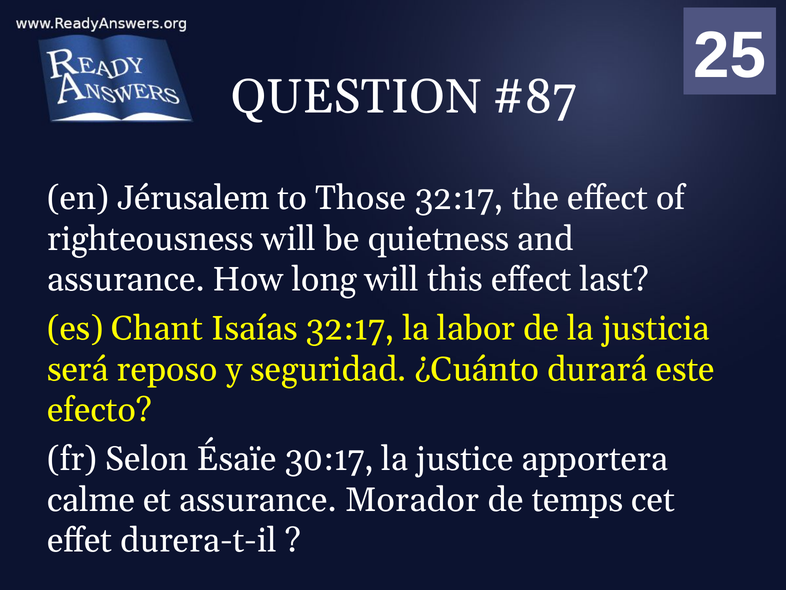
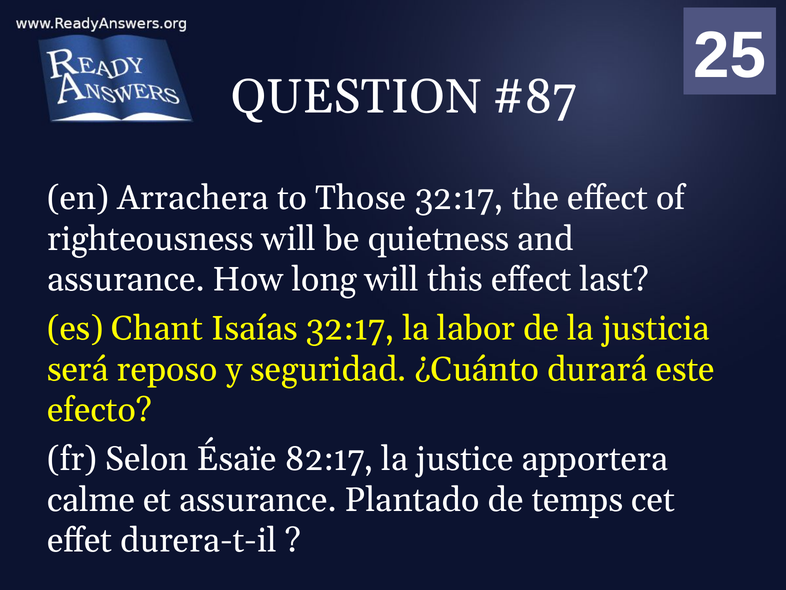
Jérusalem: Jérusalem -> Arrachera
30:17: 30:17 -> 82:17
Morador: Morador -> Plantado
